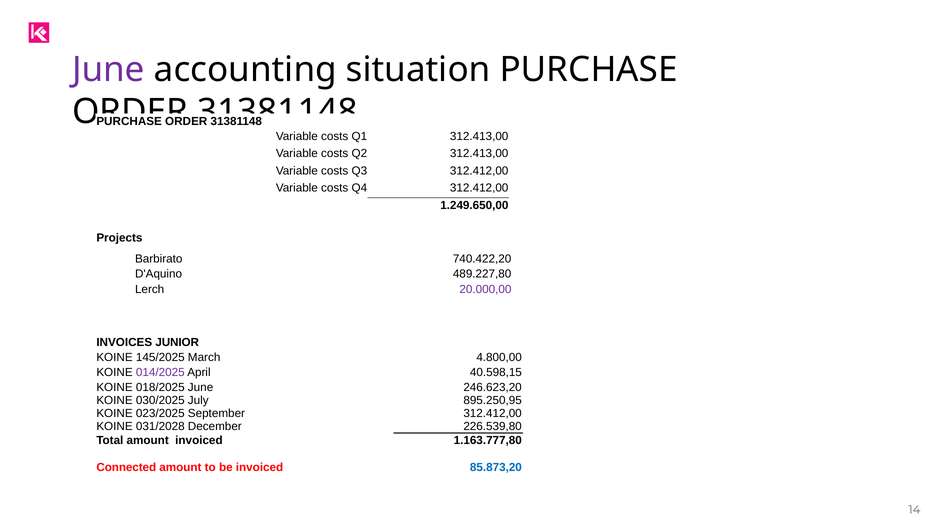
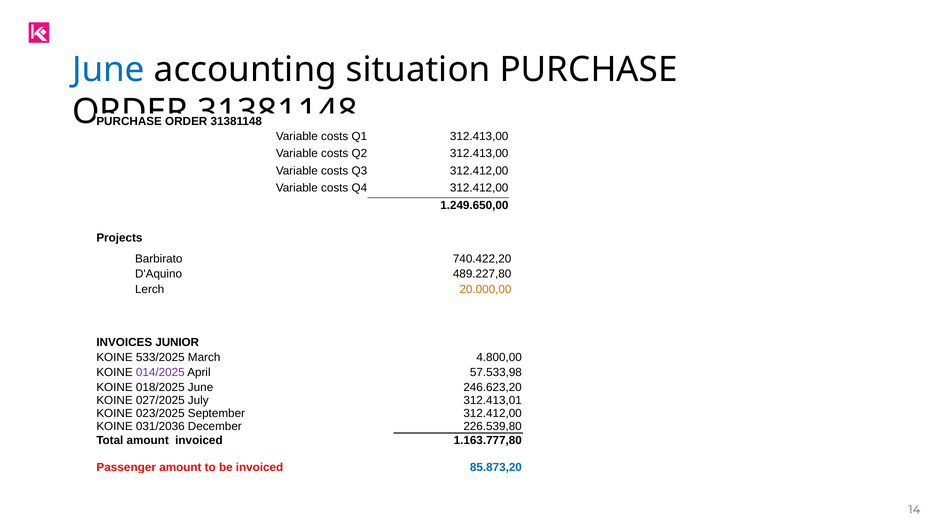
June at (108, 70) colour: purple -> blue
20.000,00 colour: purple -> orange
145/2025: 145/2025 -> 533/2025
40.598,15: 40.598,15 -> 57.533,98
030/2025: 030/2025 -> 027/2025
895.250,95: 895.250,95 -> 312.413,01
031/2028: 031/2028 -> 031/2036
Connected: Connected -> Passenger
